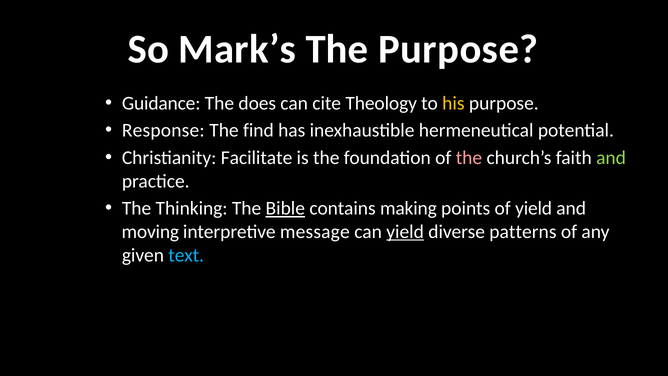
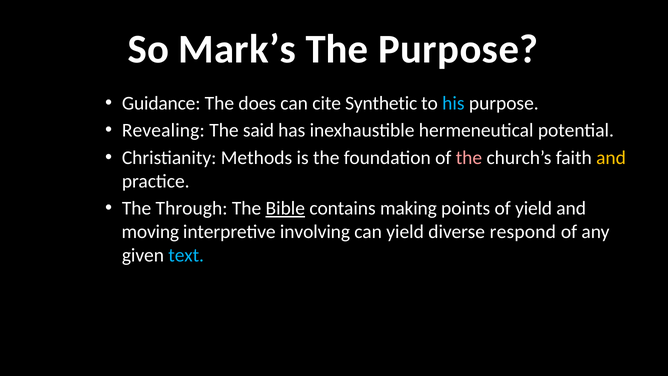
Theology: Theology -> Synthetic
his colour: yellow -> light blue
Response: Response -> Revealing
find: find -> said
Facilitate: Facilitate -> Methods
and at (611, 158) colour: light green -> yellow
Thinking: Thinking -> Through
message: message -> involving
yield at (405, 232) underline: present -> none
patterns: patterns -> respond
